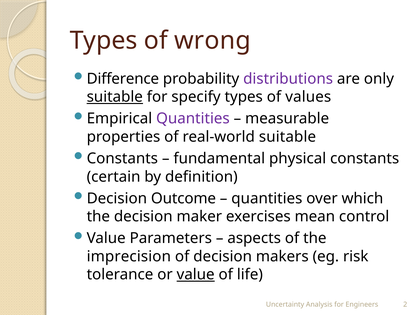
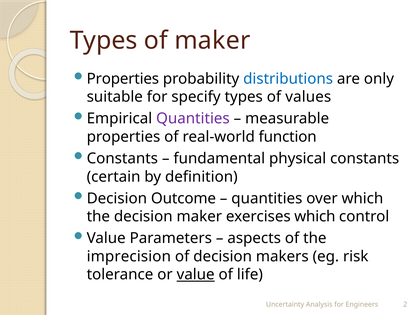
of wrong: wrong -> maker
Difference at (123, 79): Difference -> Properties
distributions colour: purple -> blue
suitable at (115, 97) underline: present -> none
real-world suitable: suitable -> function
exercises mean: mean -> which
